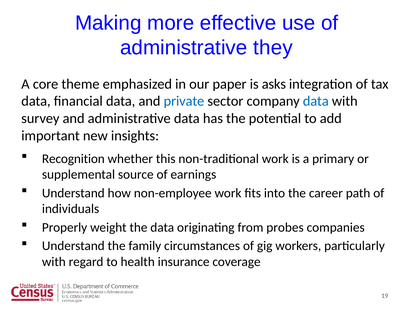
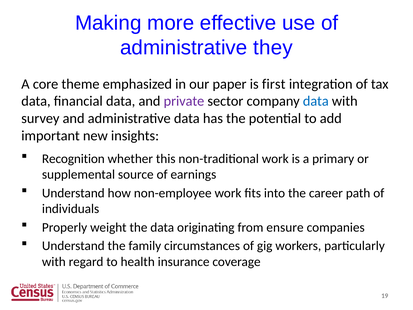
asks: asks -> first
private colour: blue -> purple
probes: probes -> ensure
